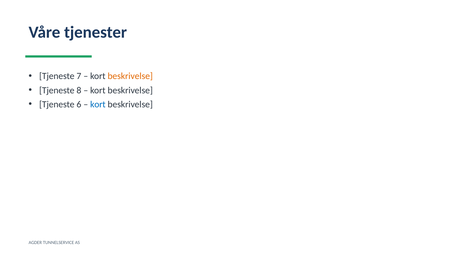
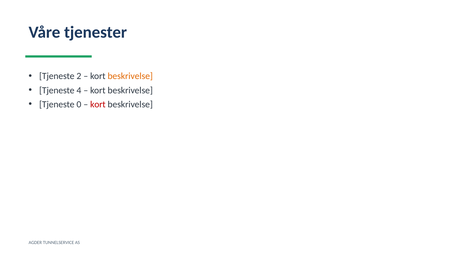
7: 7 -> 2
8: 8 -> 4
6: 6 -> 0
kort at (98, 104) colour: blue -> red
